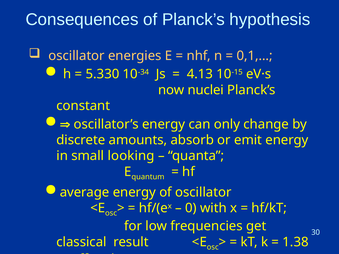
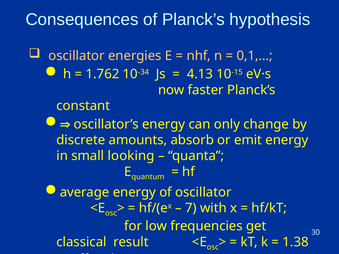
5.330: 5.330 -> 1.762
nuclei: nuclei -> faster
0: 0 -> 7
